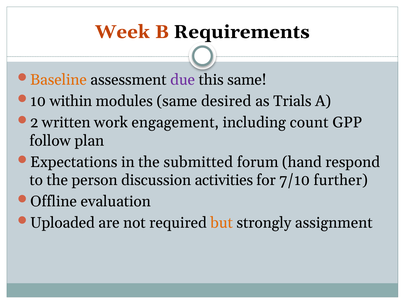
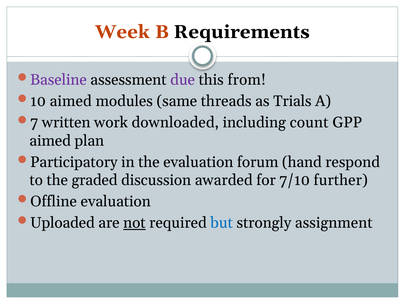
Baseline colour: orange -> purple
this same: same -> from
10 within: within -> aimed
desired: desired -> threads
2: 2 -> 7
engagement: engagement -> downloaded
follow at (50, 141): follow -> aimed
Expectations: Expectations -> Participatory
the submitted: submitted -> evaluation
person: person -> graded
activities: activities -> awarded
not underline: none -> present
but colour: orange -> blue
